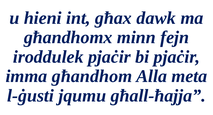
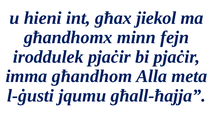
dawk: dawk -> jiekol
